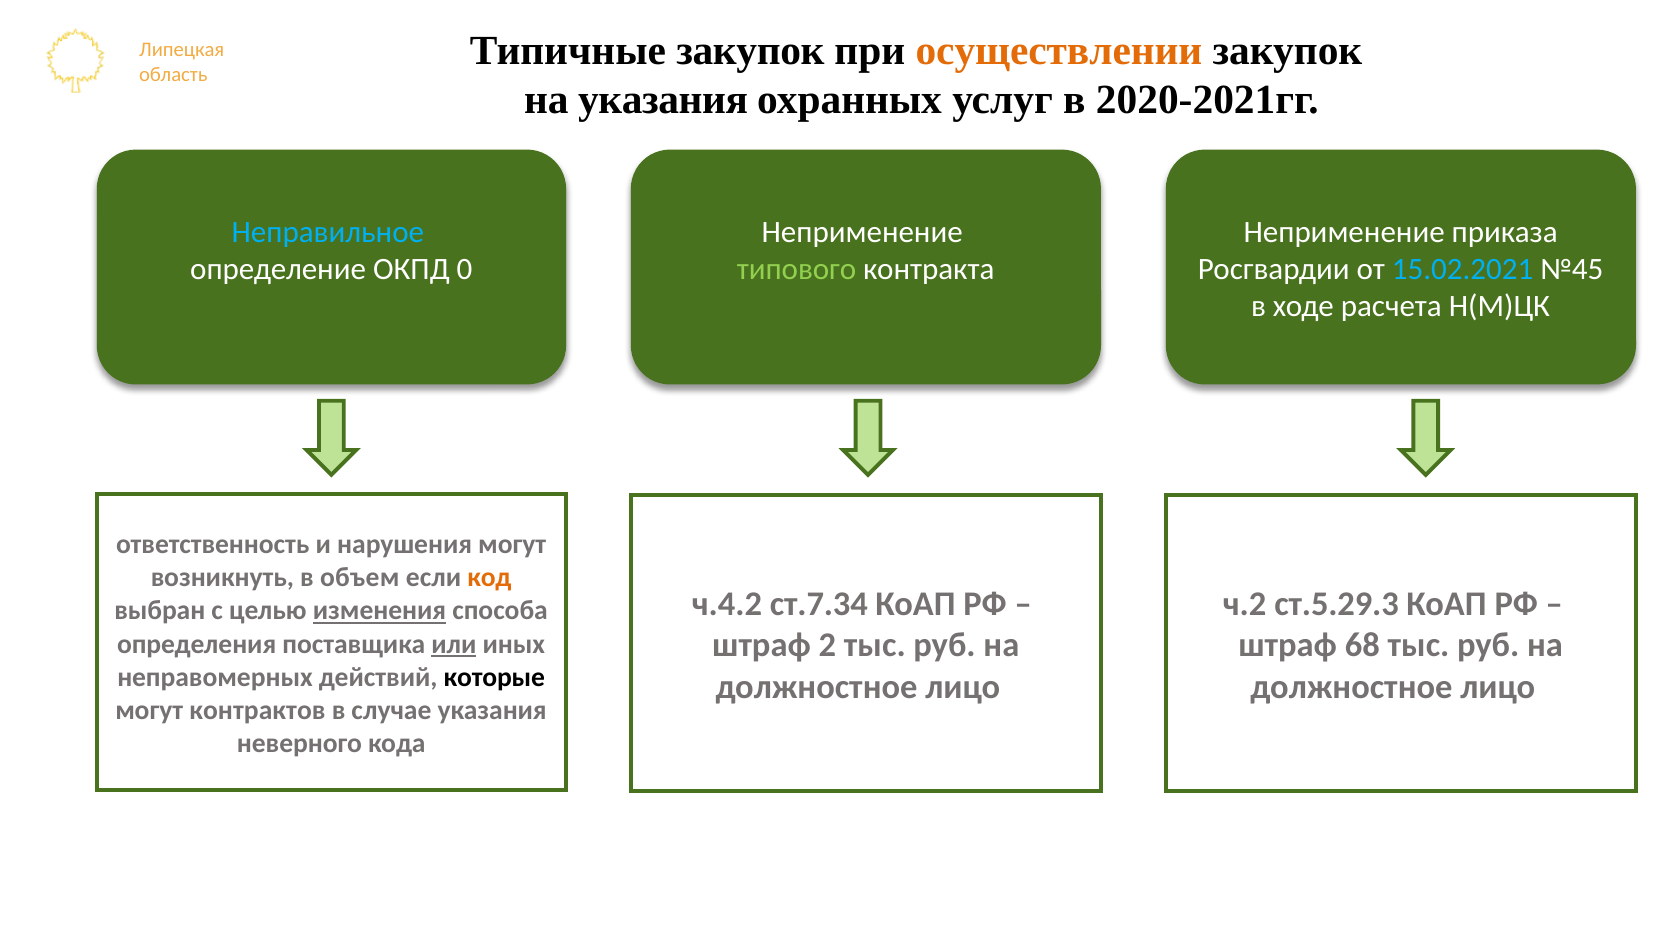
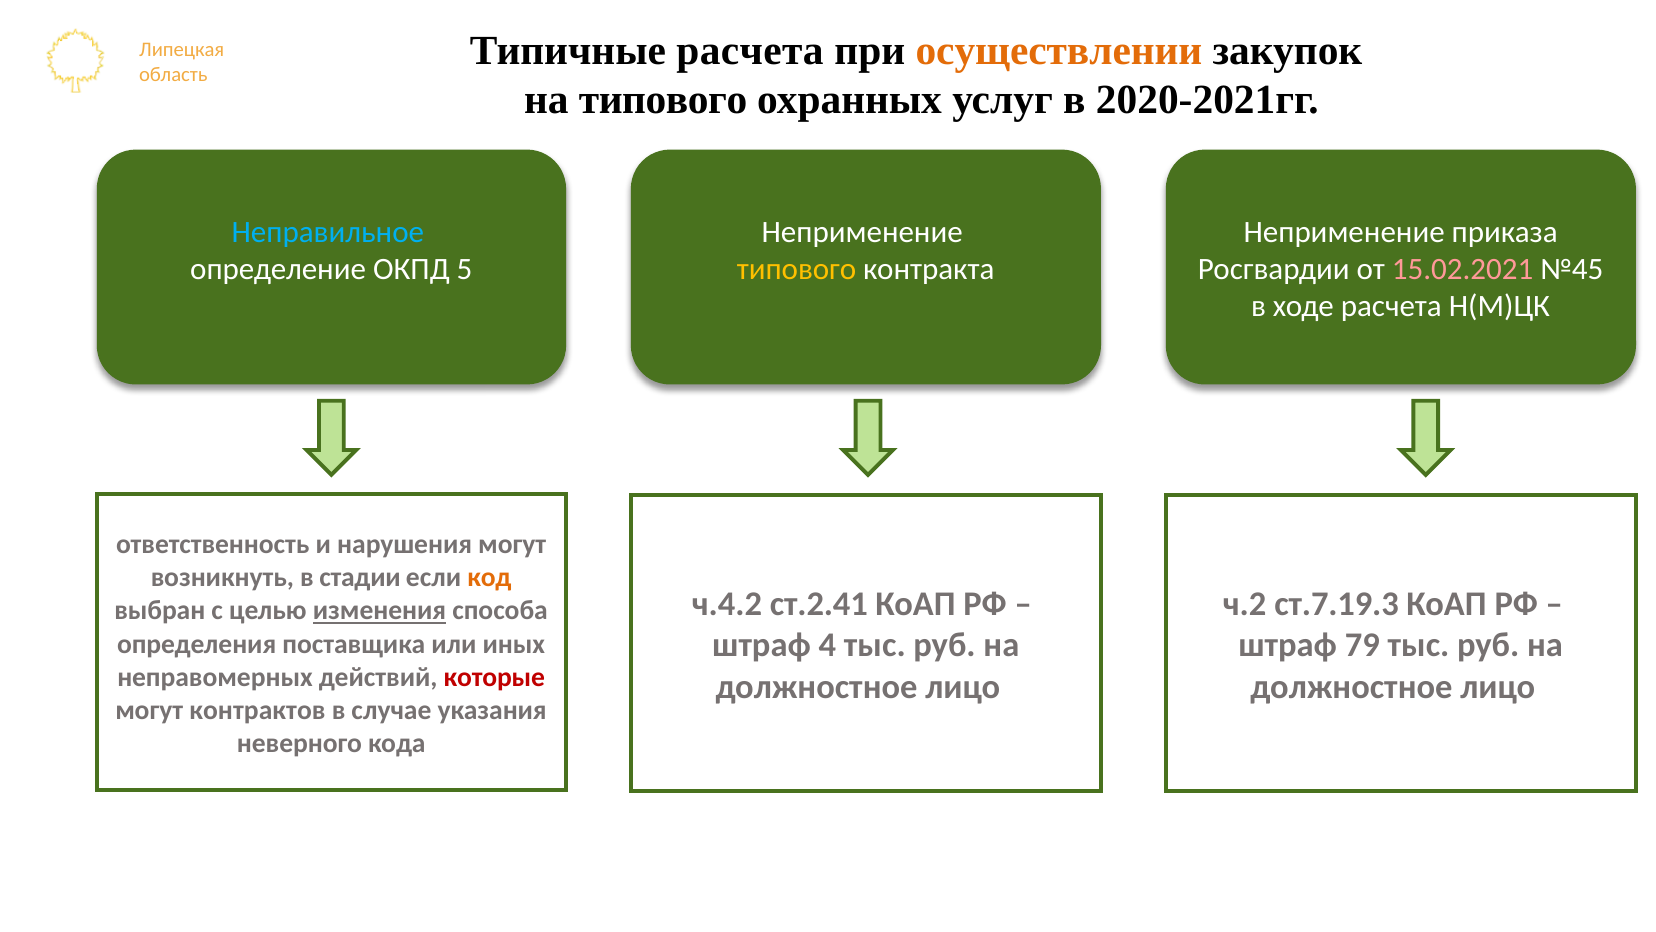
Типичные закупок: закупок -> расчета
на указания: указания -> типового
0: 0 -> 5
типового at (797, 269) colour: light green -> yellow
15.02.2021 colour: light blue -> pink
объем: объем -> стадии
ст.7.34: ст.7.34 -> ст.2.41
ст.5.29.3: ст.5.29.3 -> ст.7.19.3
2: 2 -> 4
68: 68 -> 79
или underline: present -> none
которые colour: black -> red
